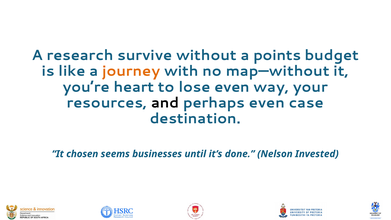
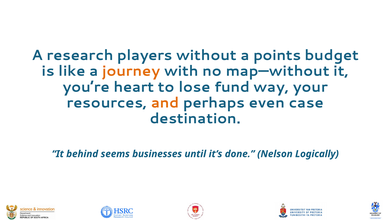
survive: survive -> players
lose even: even -> fund
and colour: black -> orange
chosen: chosen -> behind
Invested: Invested -> Logically
